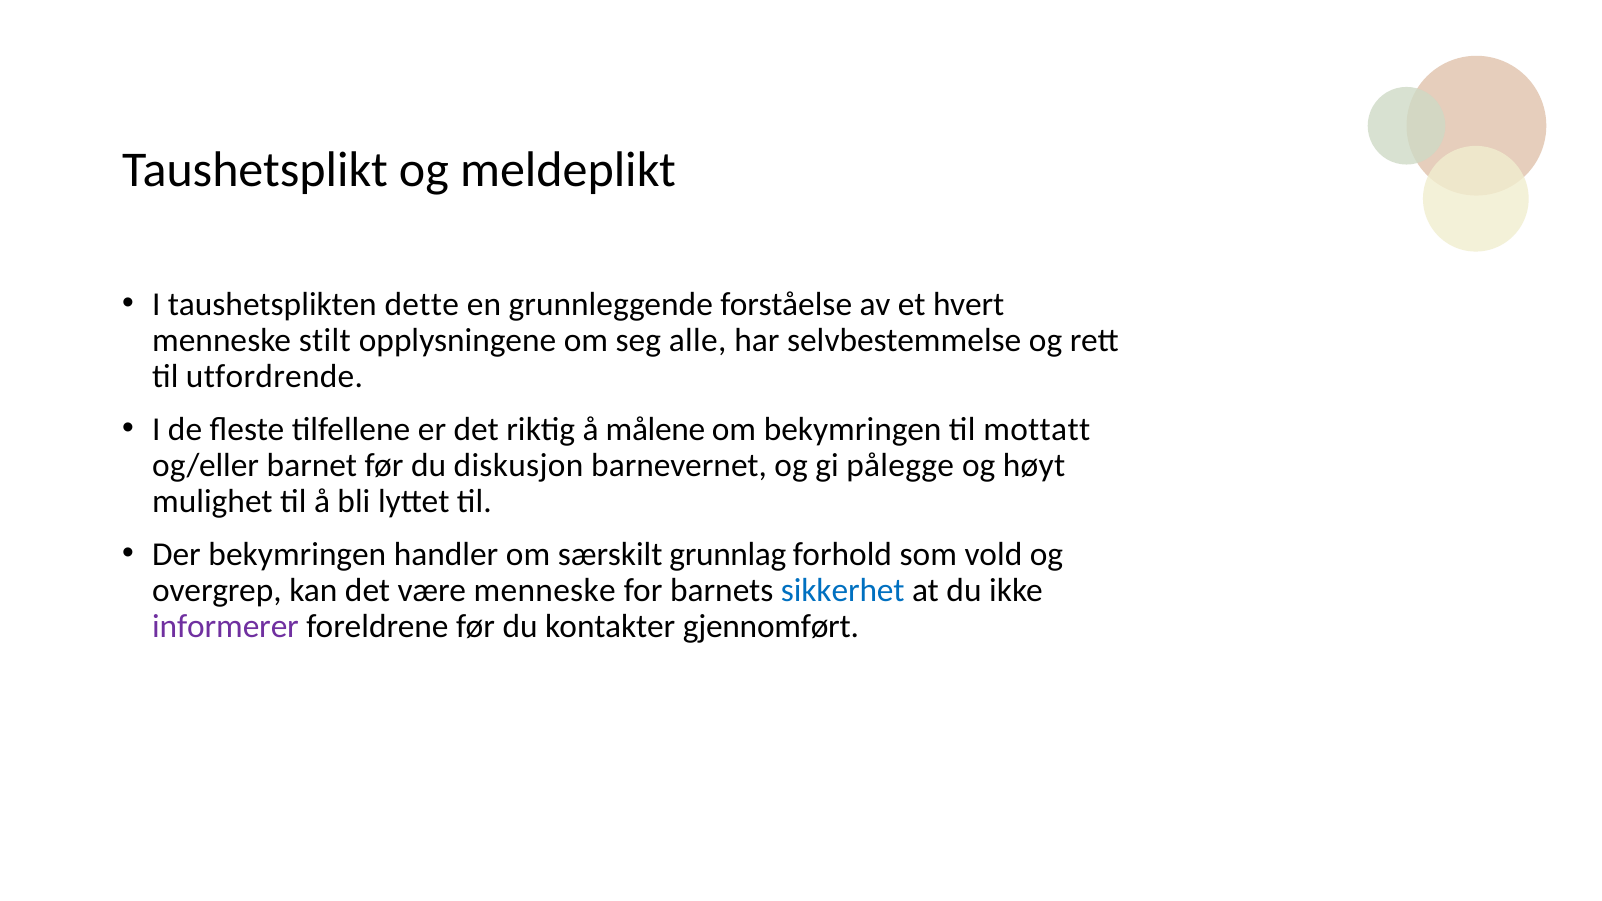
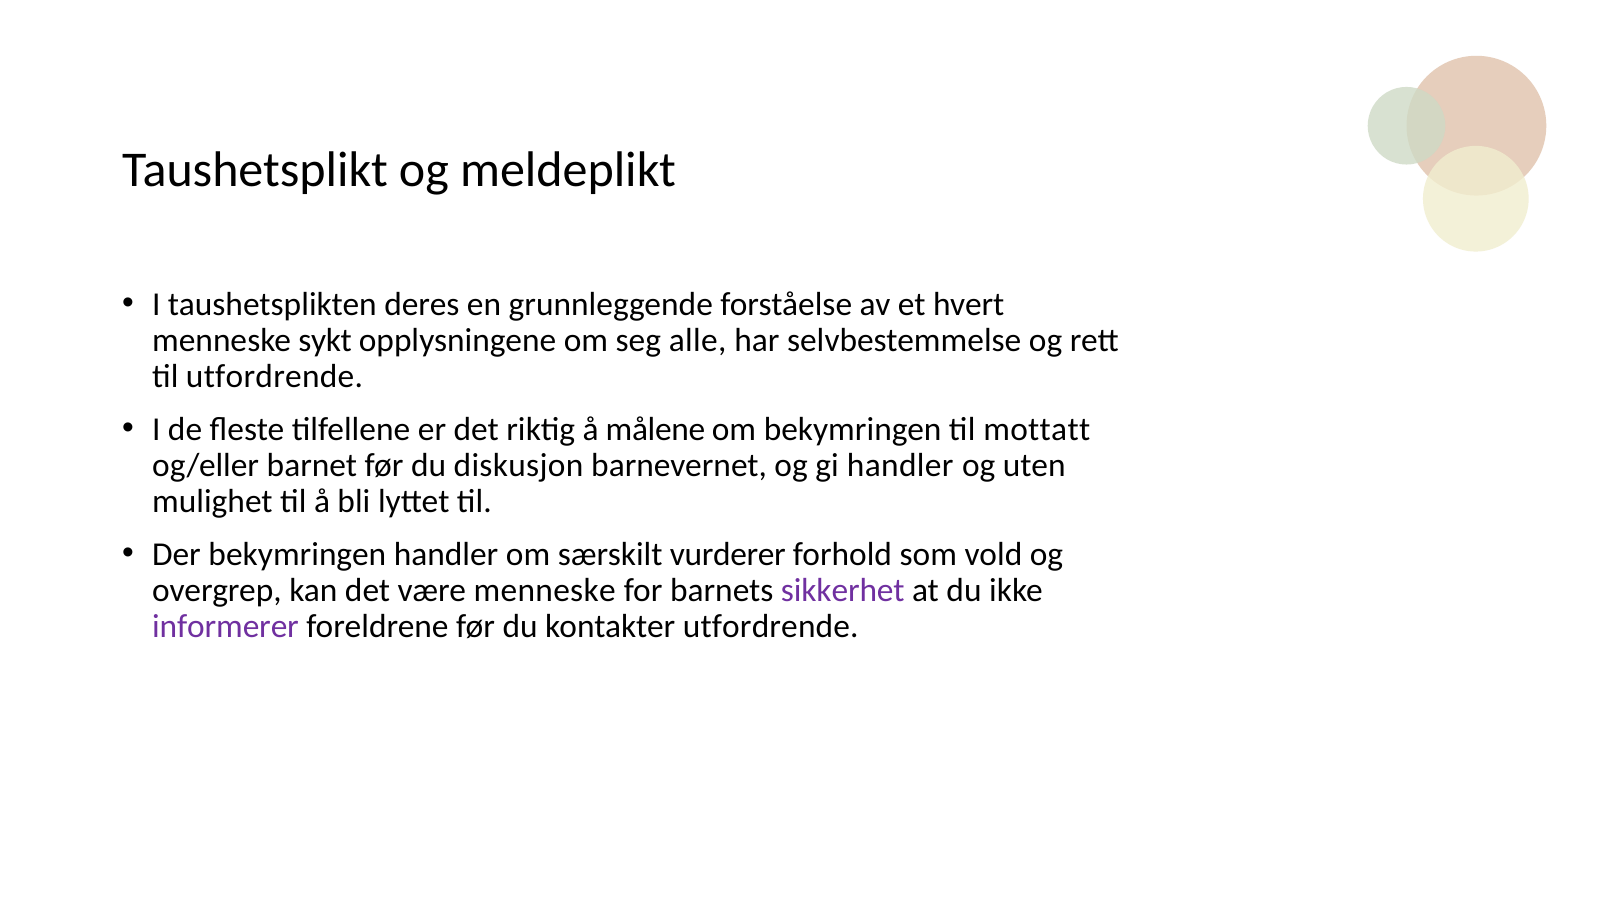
dette: dette -> deres
stilt: stilt -> sykt
gi pålegge: pålegge -> handler
høyt: høyt -> uten
grunnlag: grunnlag -> vurderer
sikkerhet colour: blue -> purple
kontakter gjennomført: gjennomført -> utfordrende
